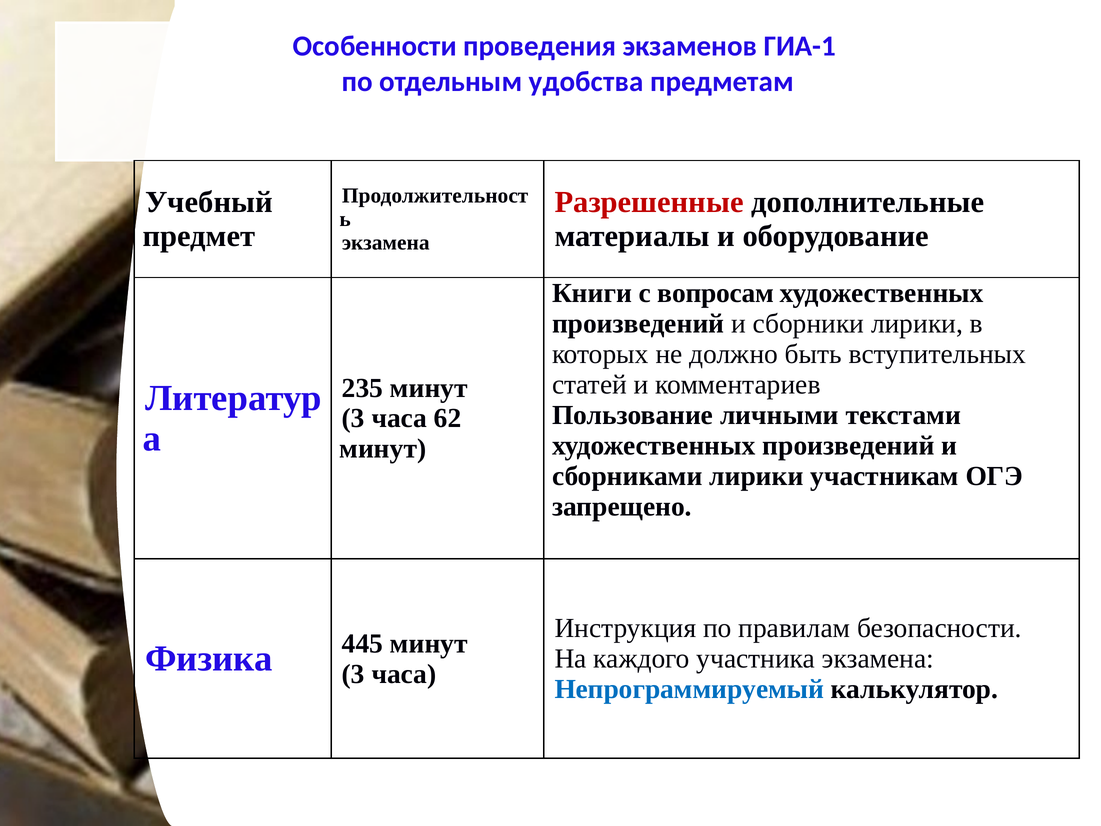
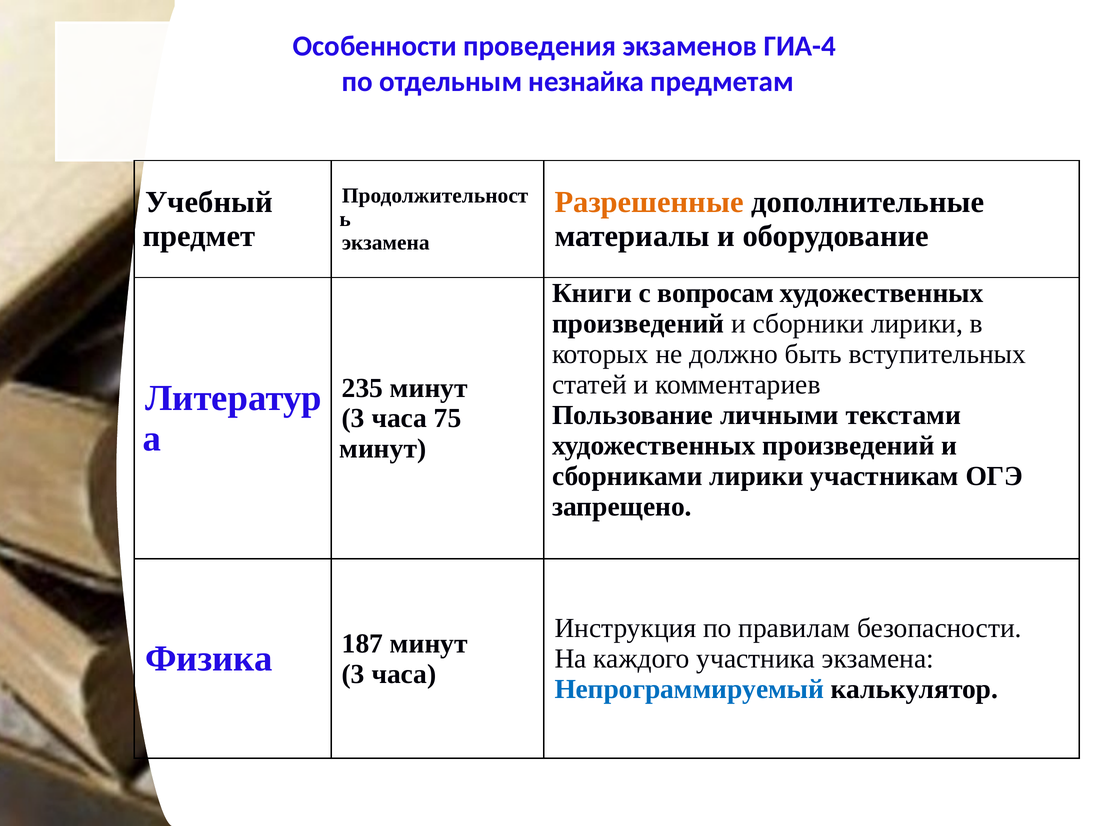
ГИА-1: ГИА-1 -> ГИА-4
удобства: удобства -> незнайка
Разрешенные colour: red -> orange
62: 62 -> 75
445: 445 -> 187
